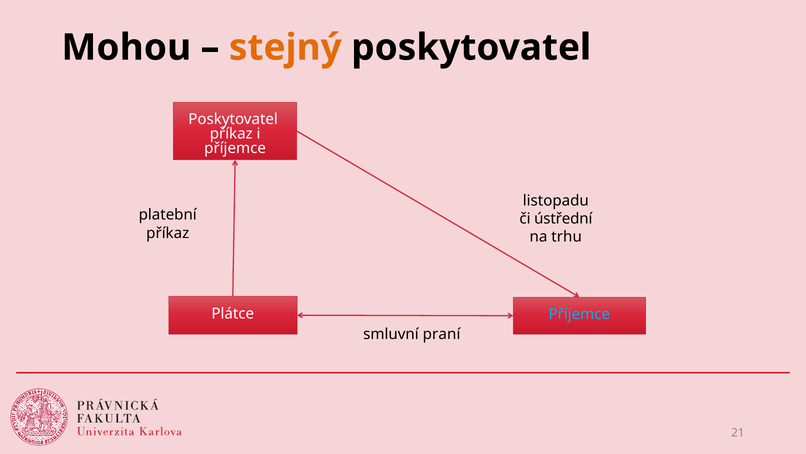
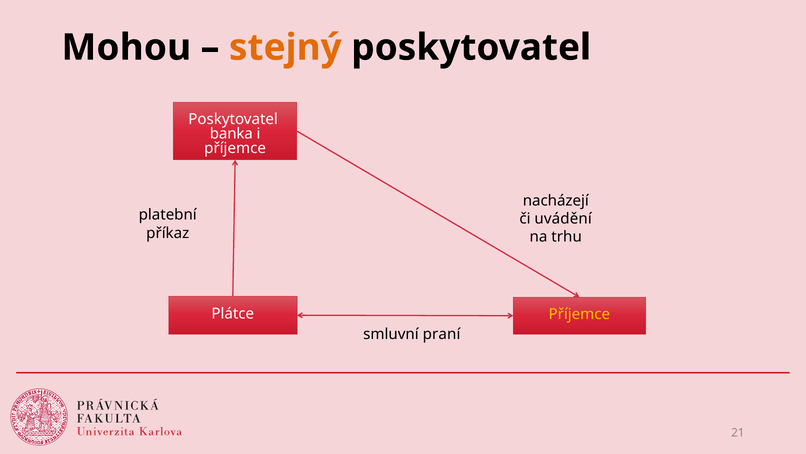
příkaz at (231, 133): příkaz -> banka
listopadu: listopadu -> nacházejí
ústřední: ústřední -> uvádění
Příjemce at (579, 314) colour: light blue -> yellow
